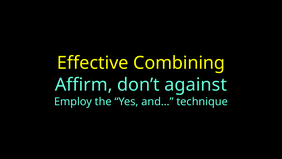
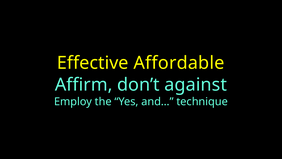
Combining: Combining -> Affordable
